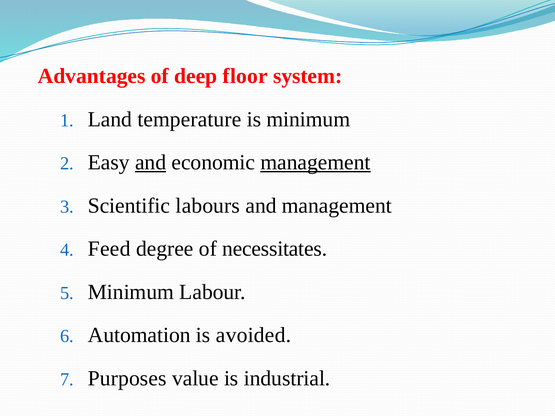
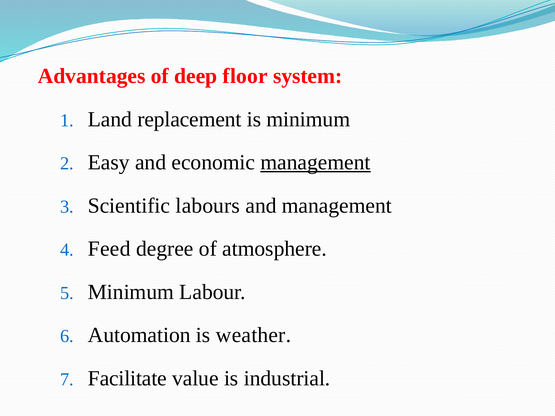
temperature: temperature -> replacement
and at (151, 163) underline: present -> none
necessitates: necessitates -> atmosphere
avoided: avoided -> weather
Purposes: Purposes -> Facilitate
